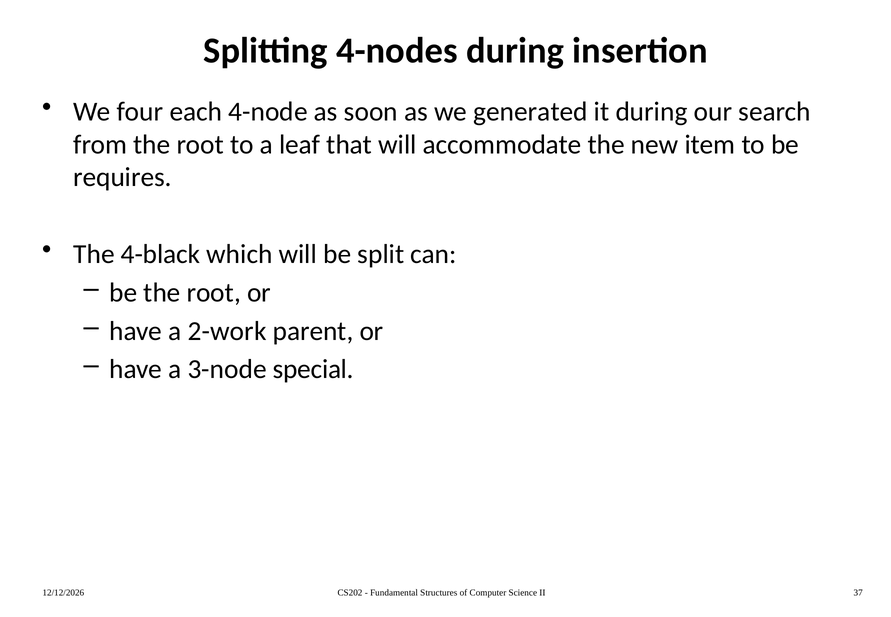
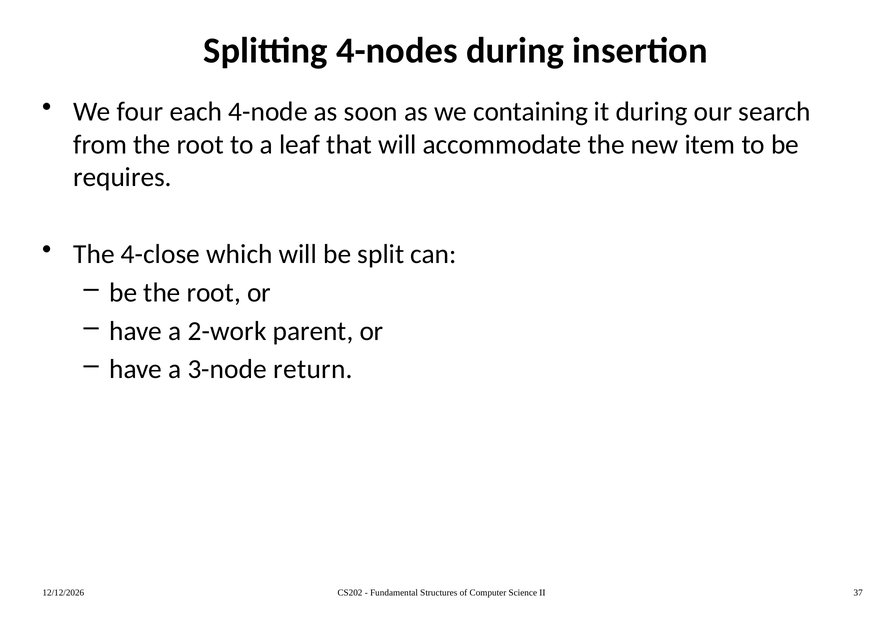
generated: generated -> containing
4-black: 4-black -> 4-close
special: special -> return
